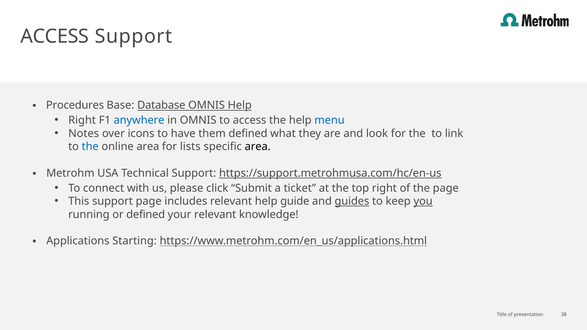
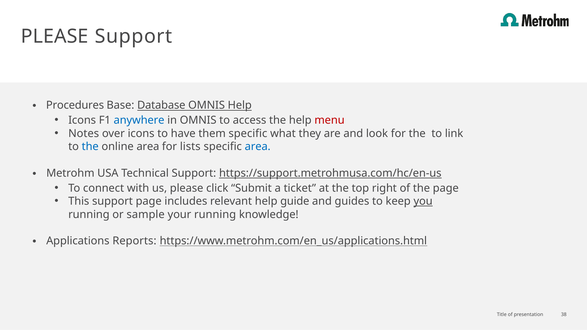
ACCESS at (55, 36): ACCESS -> PLEASE
Right at (82, 120): Right -> Icons
menu colour: blue -> red
them defined: defined -> specific
area at (258, 147) colour: black -> blue
guides underline: present -> none
or defined: defined -> sample
your relevant: relevant -> running
Starting: Starting -> Reports
